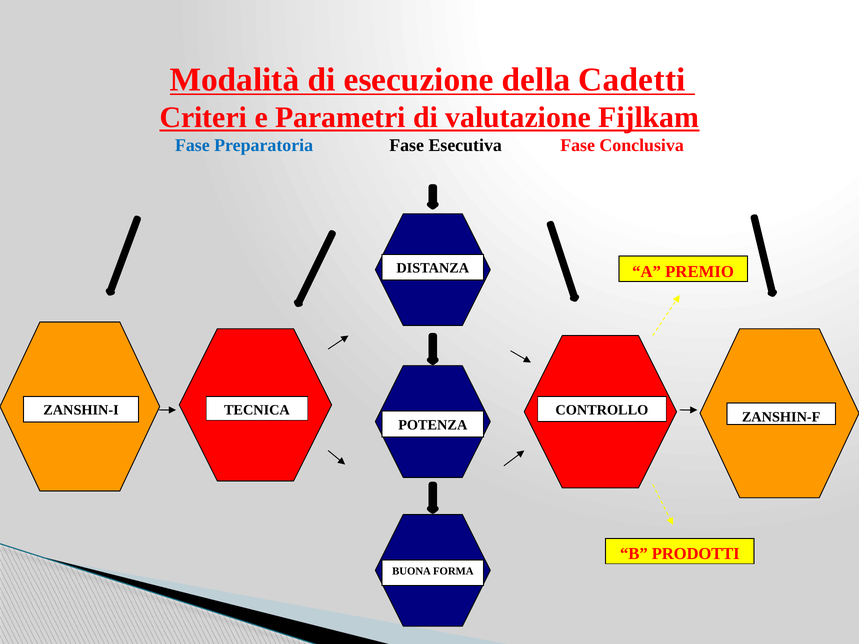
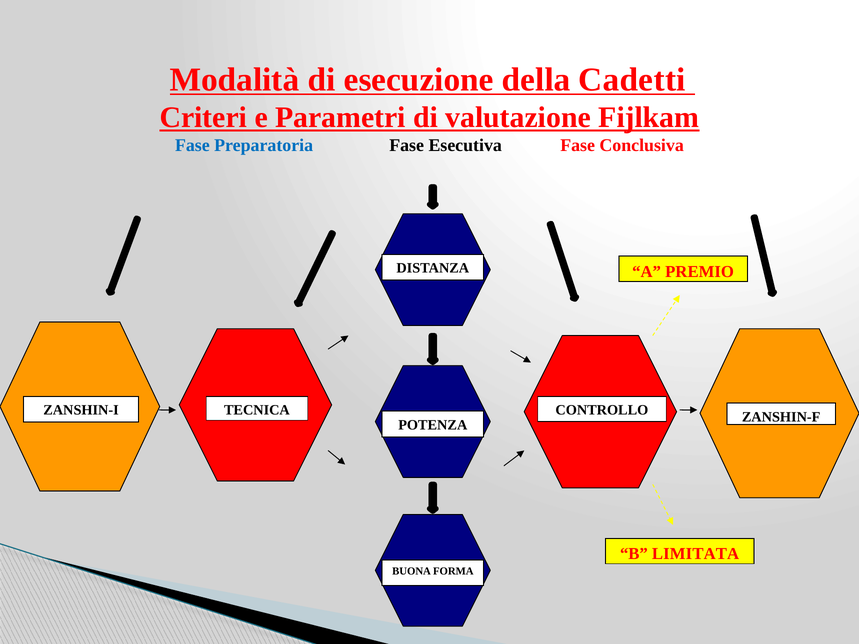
PRODOTTI: PRODOTTI -> LIMITATA
